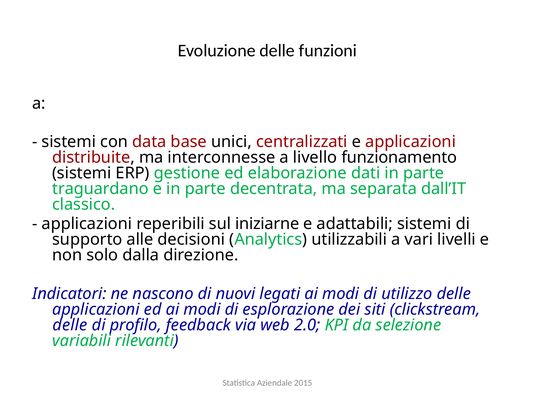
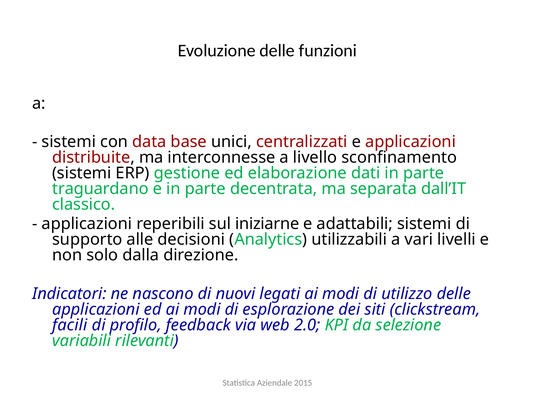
funzionamento: funzionamento -> sconfinamento
delle at (70, 325): delle -> facili
